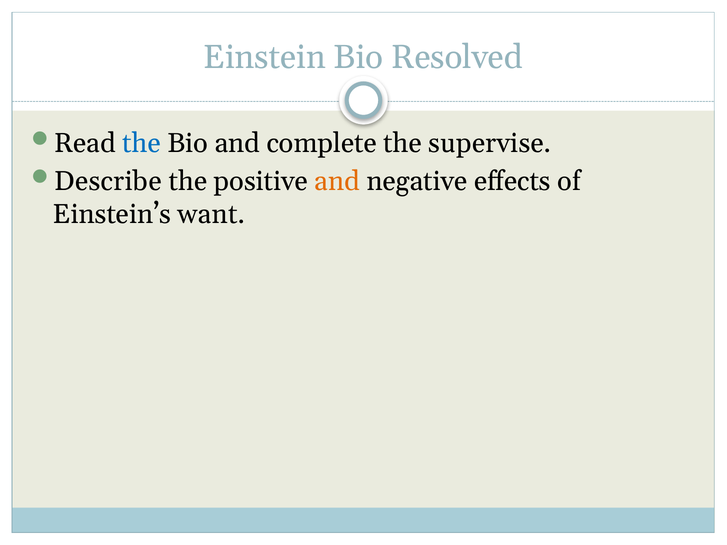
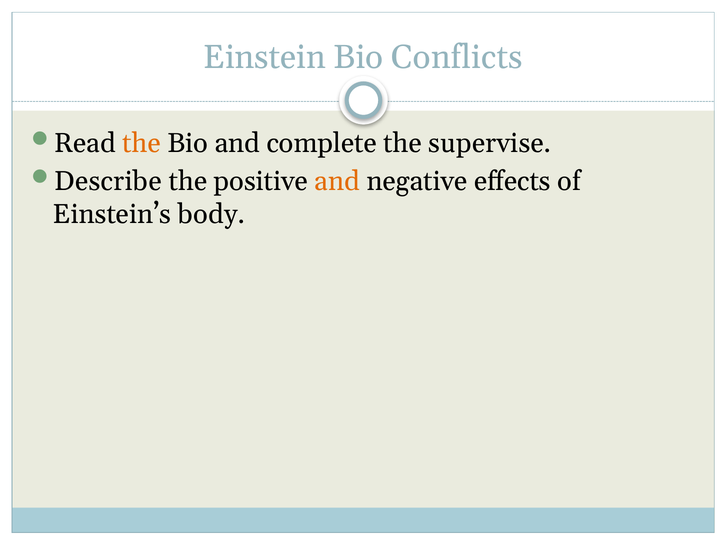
Resolved: Resolved -> Conflicts
the at (142, 143) colour: blue -> orange
want: want -> body
